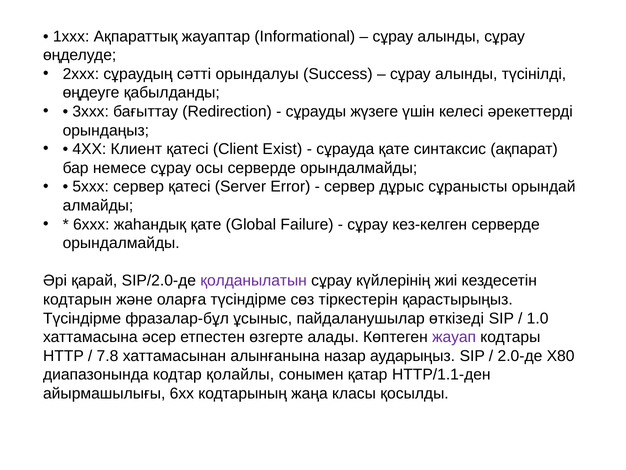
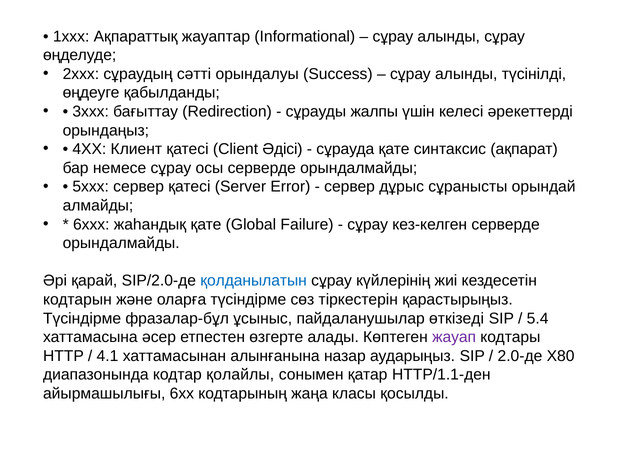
жүзеге: жүзеге -> жалпы
Exist: Exist -> Әдісі
қолданылатын colour: purple -> blue
1.0: 1.0 -> 5.4
7.8: 7.8 -> 4.1
